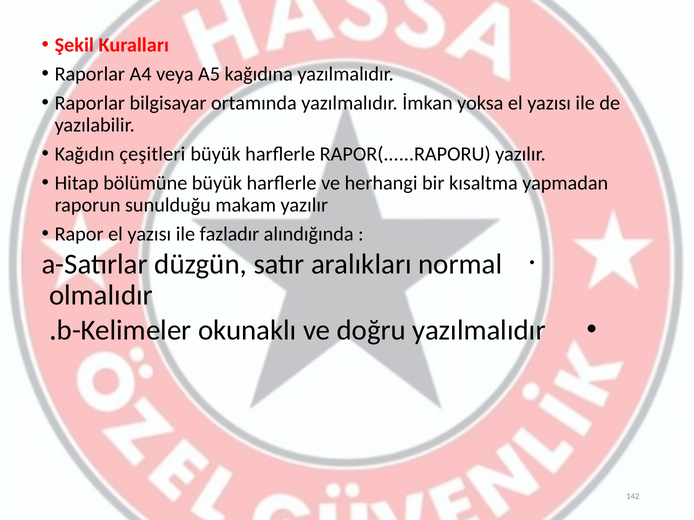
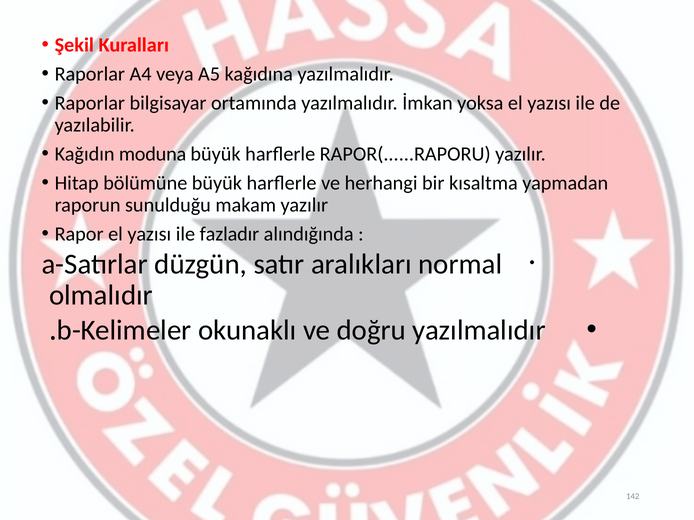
çeşitleri: çeşitleri -> moduna
